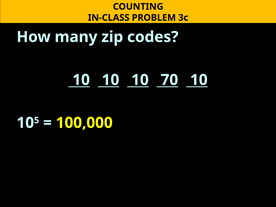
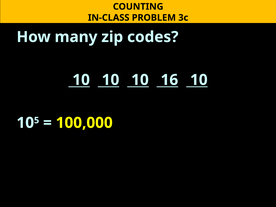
70: 70 -> 16
